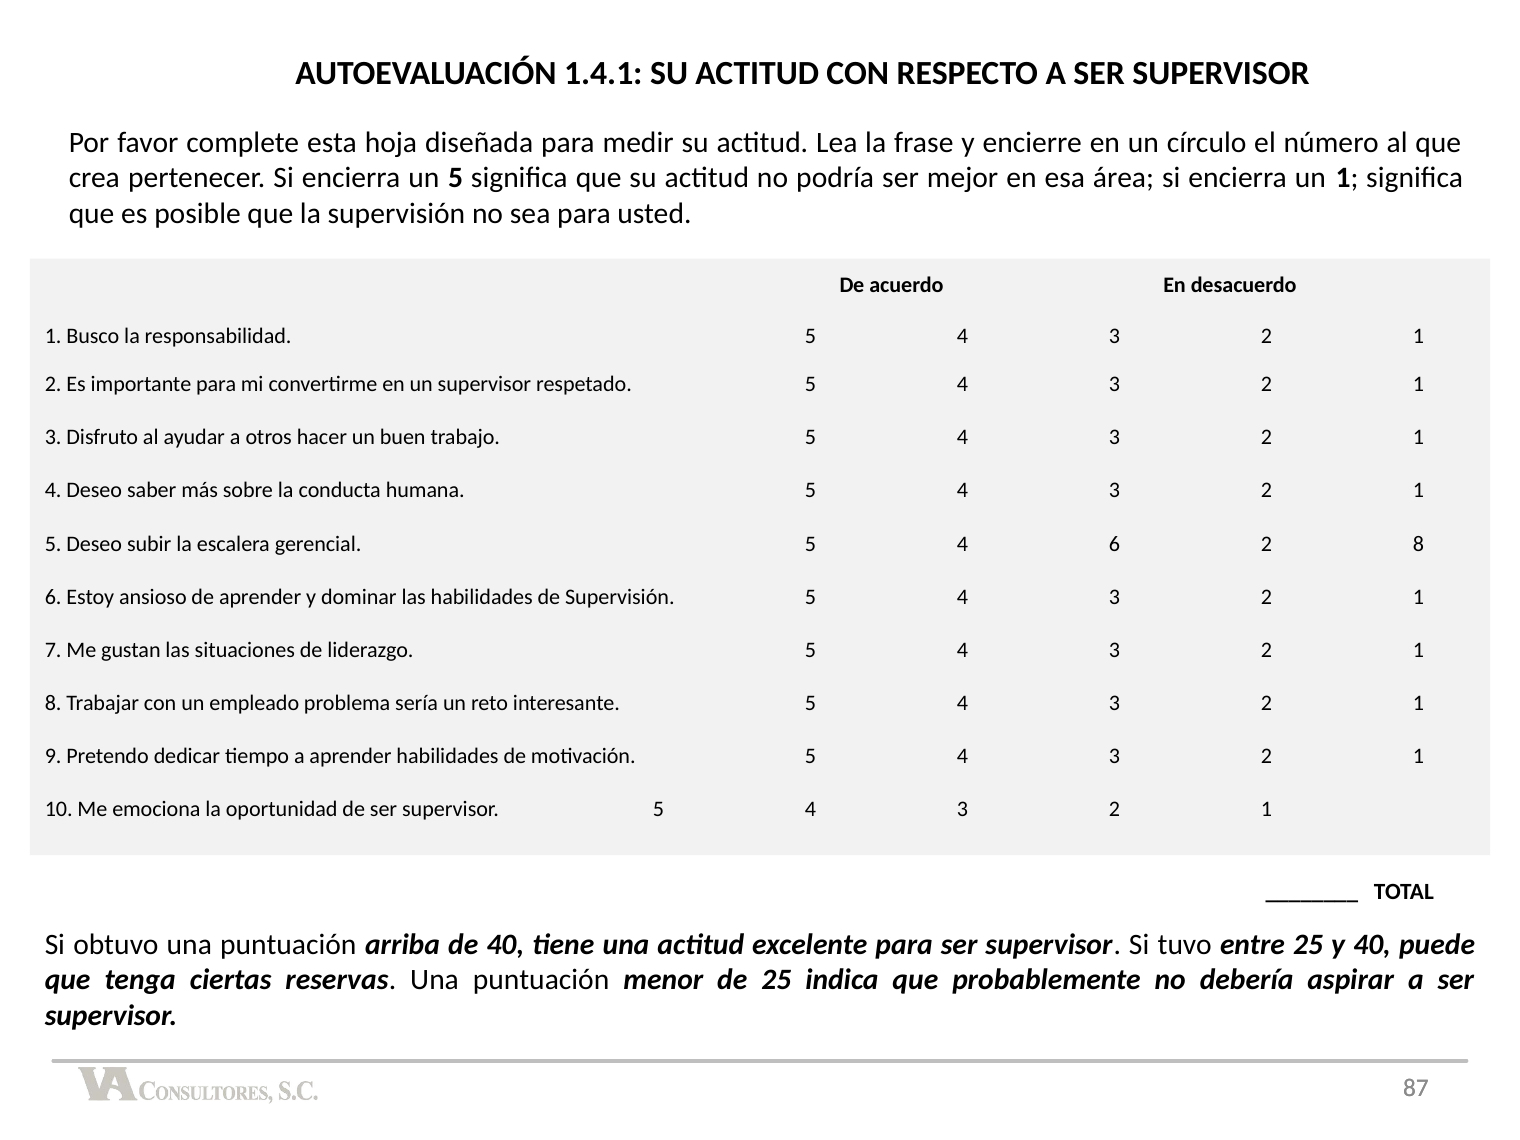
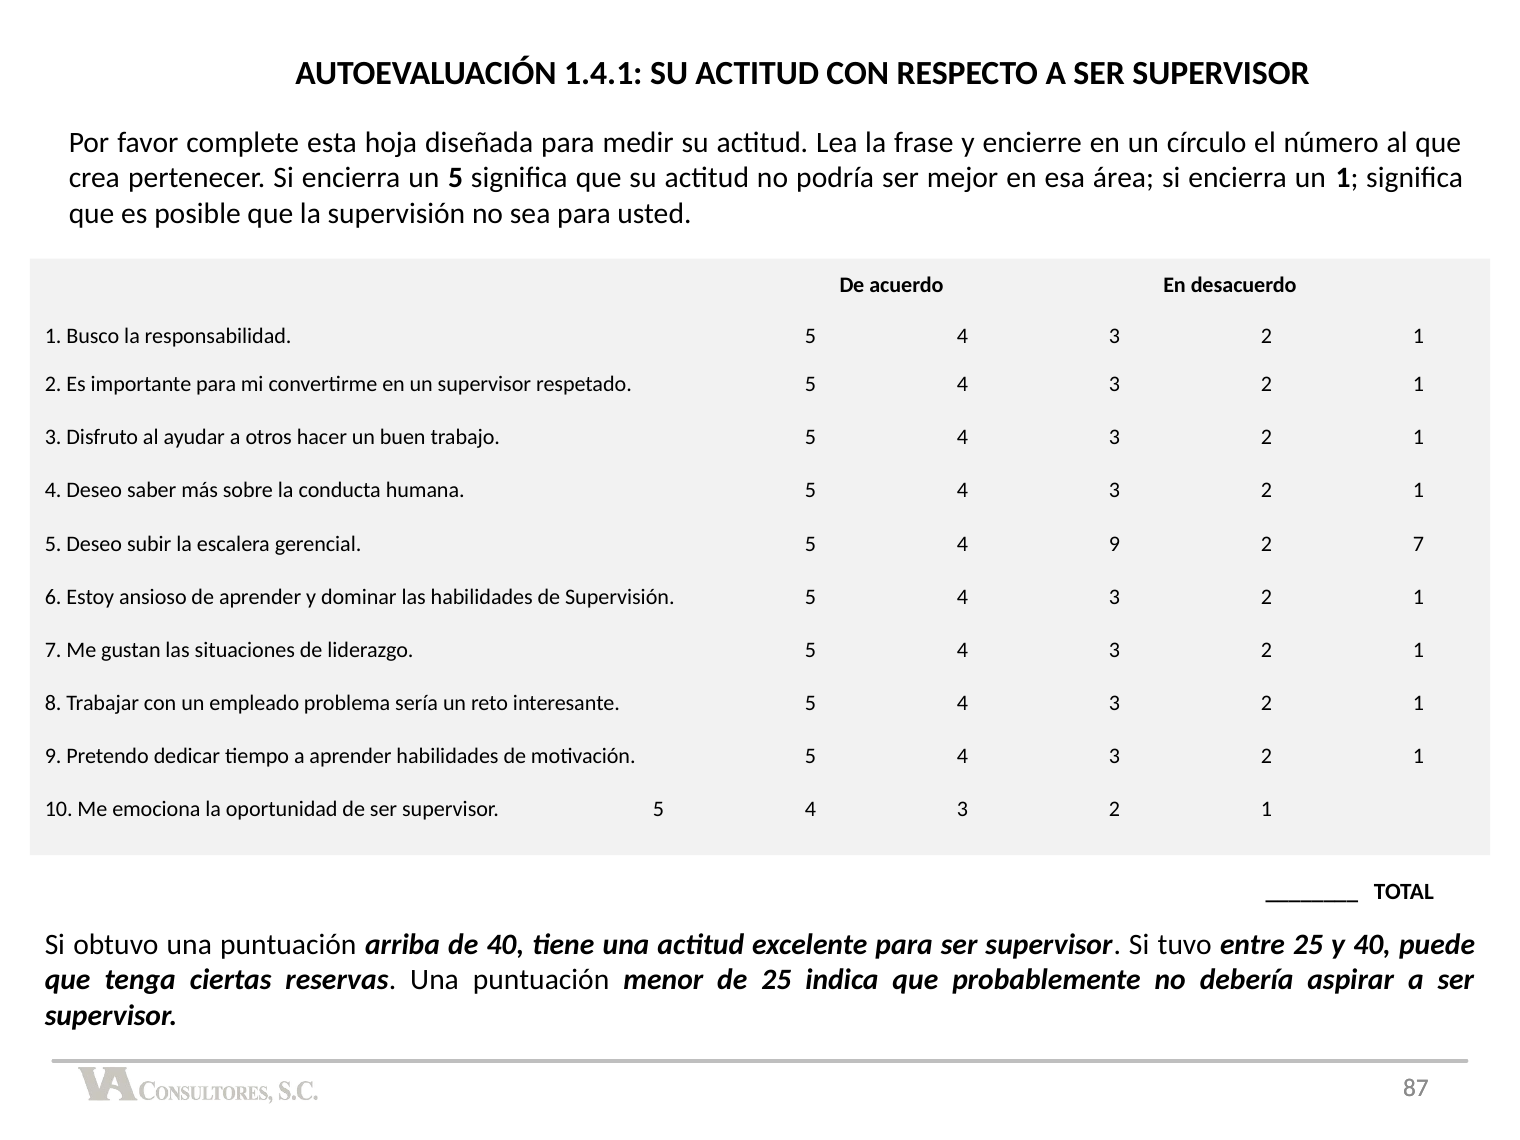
4 6: 6 -> 9
2 8: 8 -> 7
